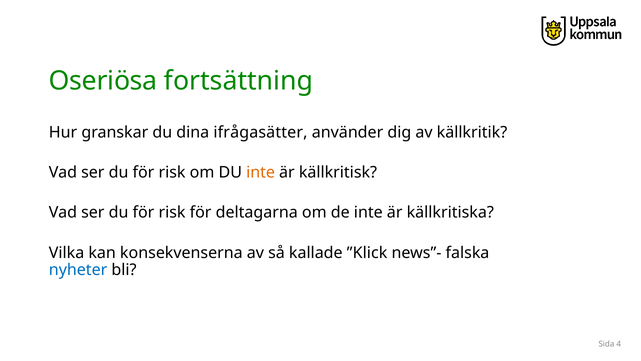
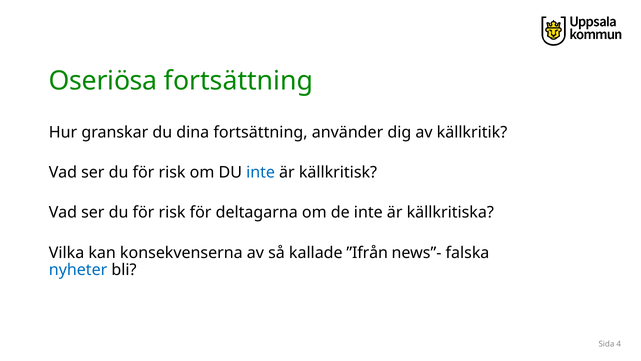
dina ifrågasätter: ifrågasätter -> fortsättning
inte at (261, 172) colour: orange -> blue
”Klick: ”Klick -> ”Ifrån
